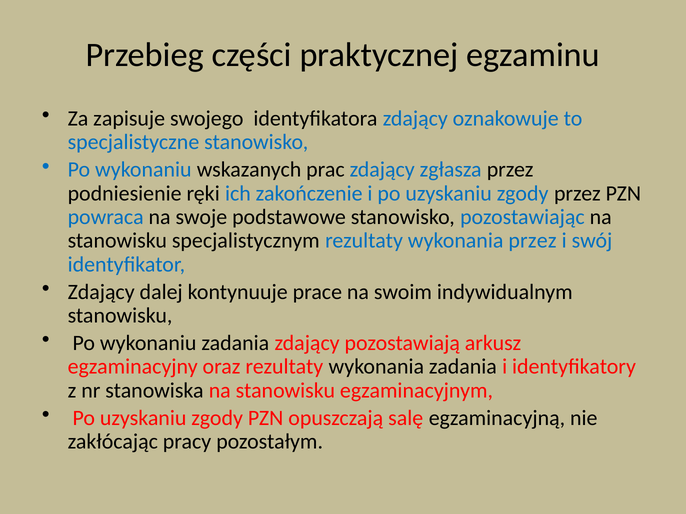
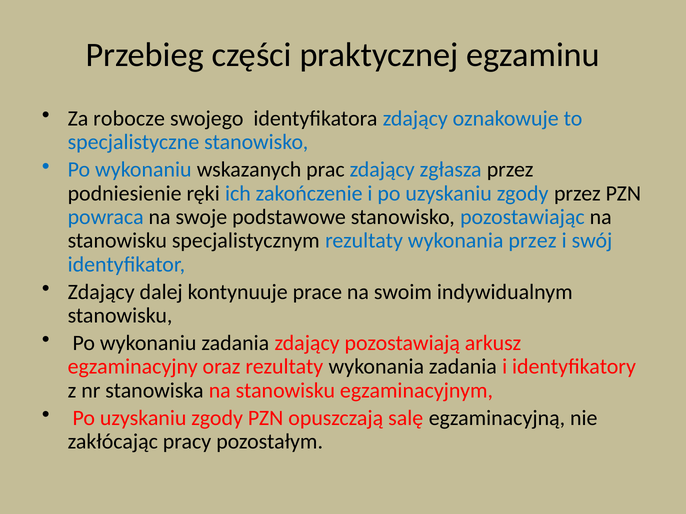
zapisuje: zapisuje -> robocze
